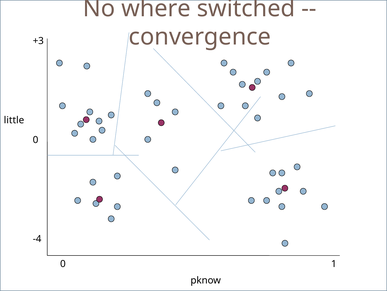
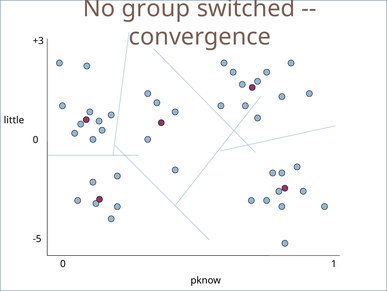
where: where -> group
-4: -4 -> -5
